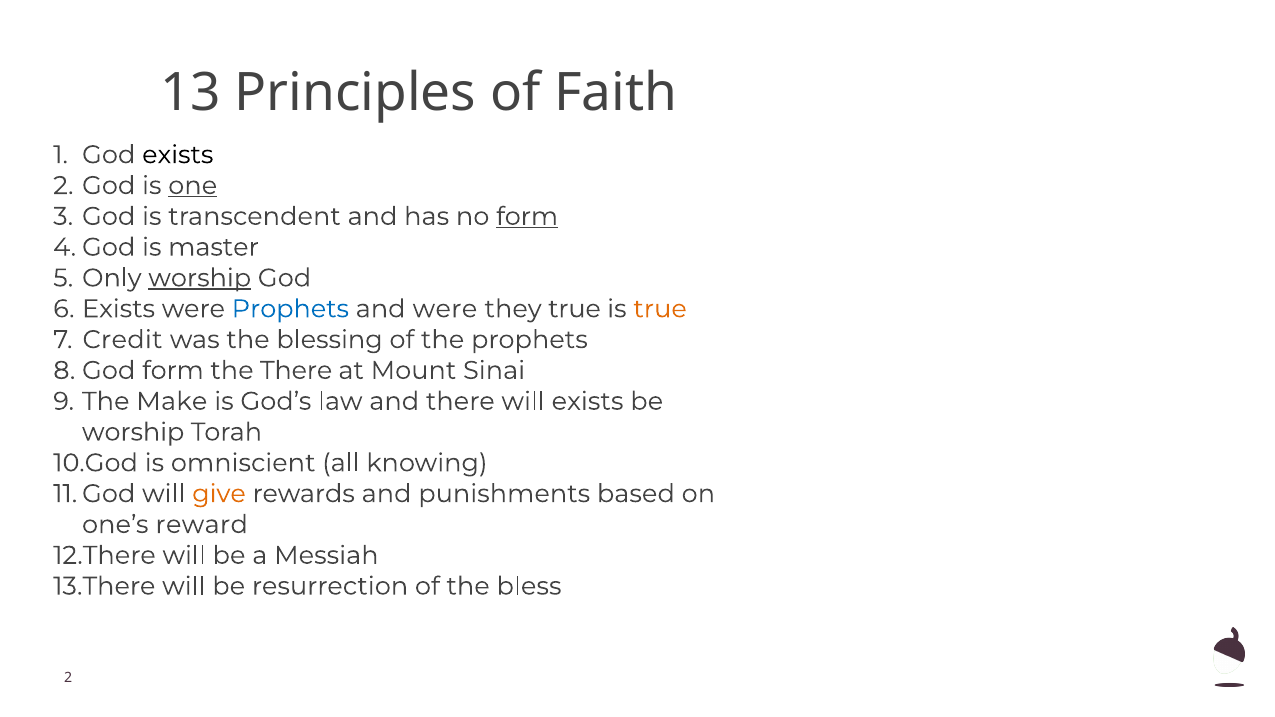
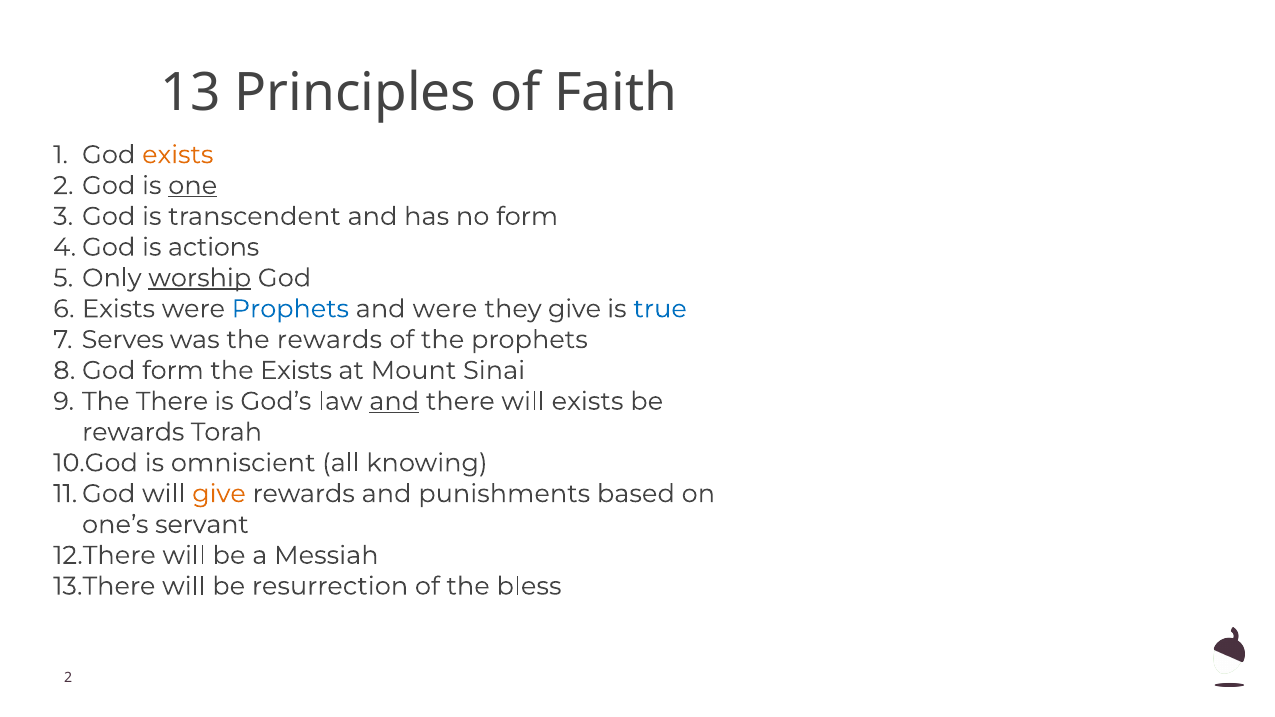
exists at (178, 155) colour: black -> orange
form at (527, 216) underline: present -> none
master: master -> actions
they true: true -> give
true at (660, 309) colour: orange -> blue
Credit: Credit -> Serves
the blessing: blessing -> rewards
the There: There -> Exists
The Make: Make -> There
and at (394, 401) underline: none -> present
worship at (133, 432): worship -> rewards
reward: reward -> servant
